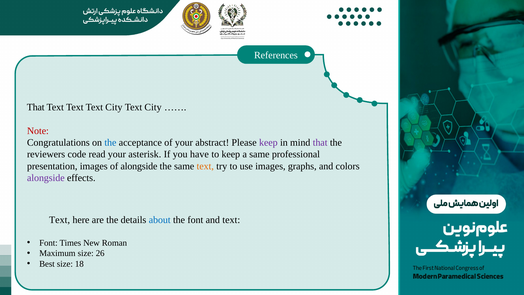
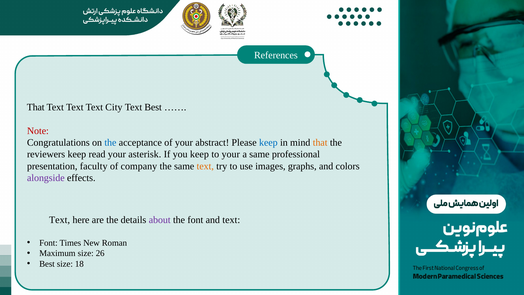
City at (153, 107): City -> Best
keep at (268, 142) colour: purple -> blue
that at (320, 142) colour: purple -> orange
reviewers code: code -> keep
you have: have -> keep
to keep: keep -> your
presentation images: images -> faculty
of alongside: alongside -> company
about colour: blue -> purple
